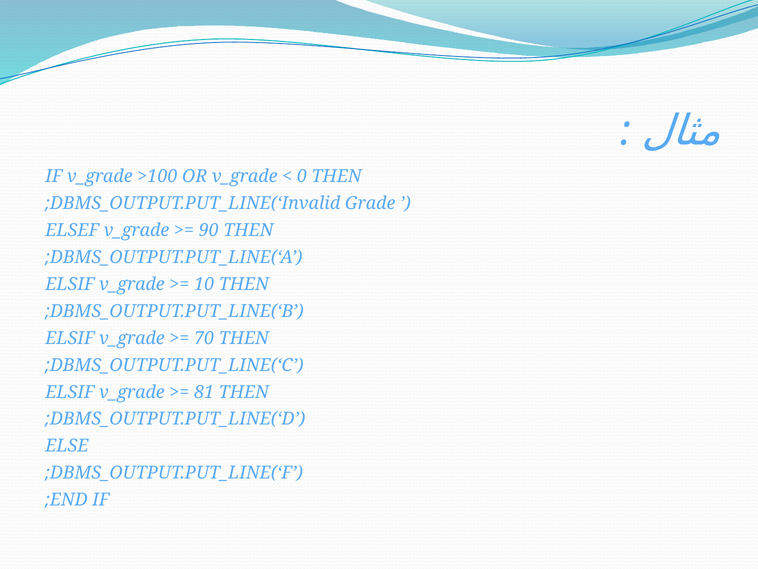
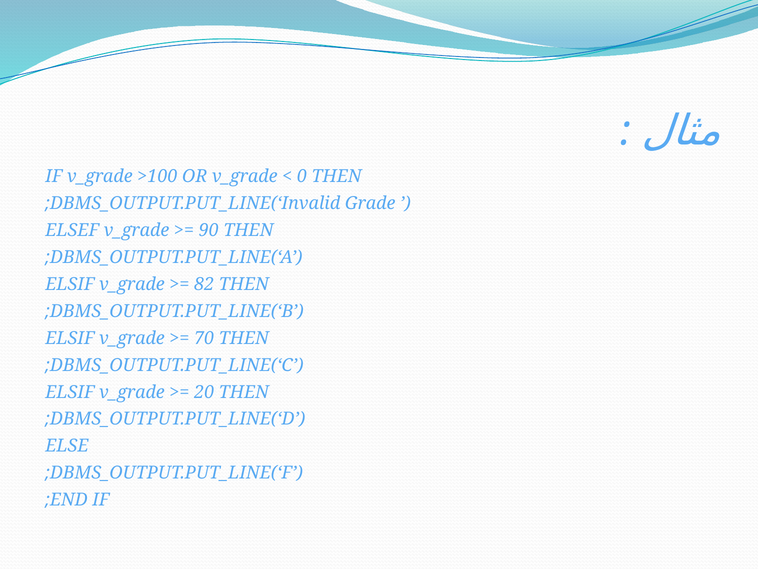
10: 10 -> 82
81: 81 -> 20
